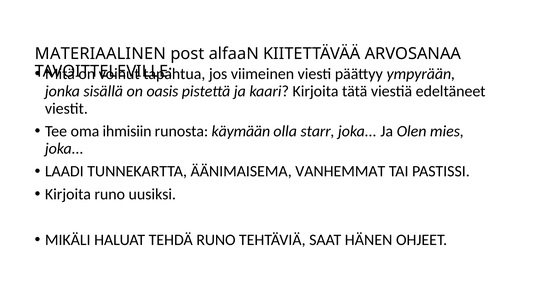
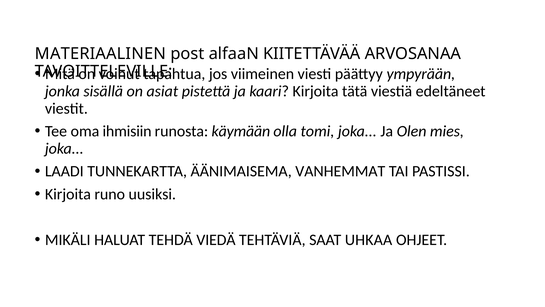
oasis: oasis -> asiat
starr: starr -> tomi
TEHDÄ RUNO: RUNO -> VIEDÄ
HÄNEN: HÄNEN -> UHKAA
